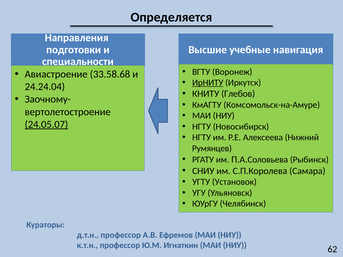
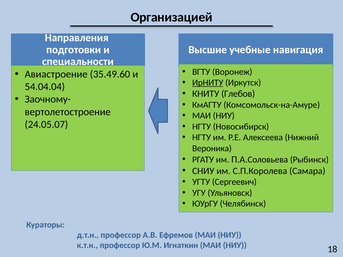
Определяется: Определяется -> Организацией
33.58.68: 33.58.68 -> 35.49.60
24.24.04: 24.24.04 -> 54.04.04
24.05.07 underline: present -> none
Румянцев: Румянцев -> Вероника
Установок: Установок -> Сергеевич
62: 62 -> 18
